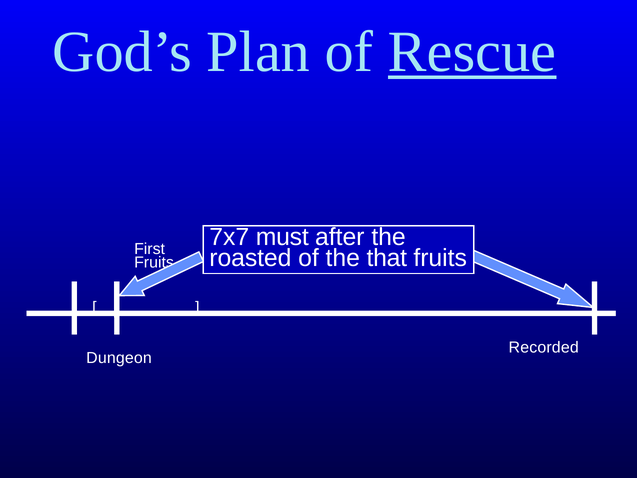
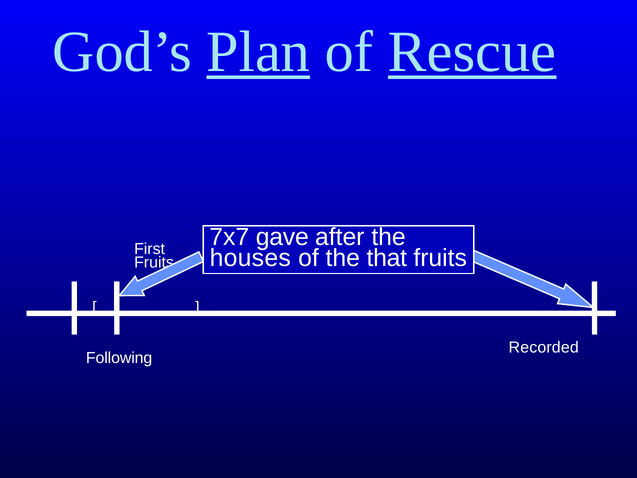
Plan underline: none -> present
must: must -> gave
roasted: roasted -> houses
Dungeon: Dungeon -> Following
